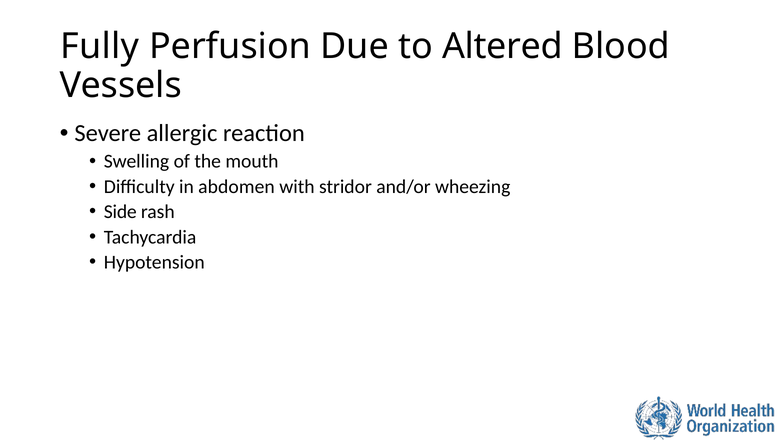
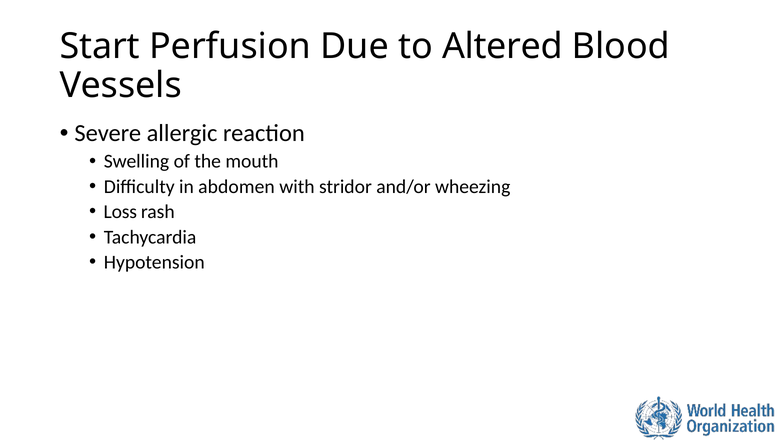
Fully: Fully -> Start
Side: Side -> Loss
